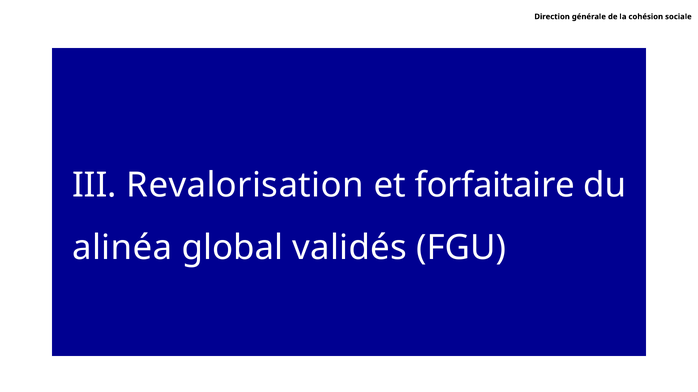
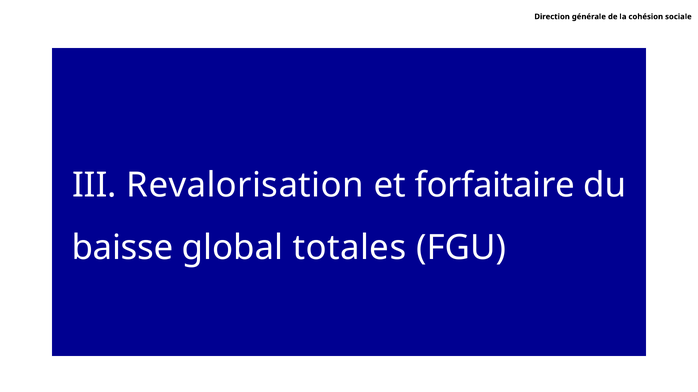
alinéa: alinéa -> baisse
validés: validés -> totales
